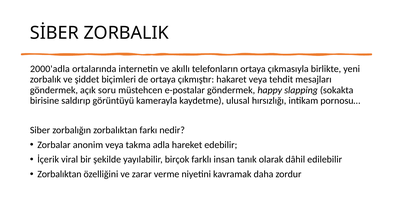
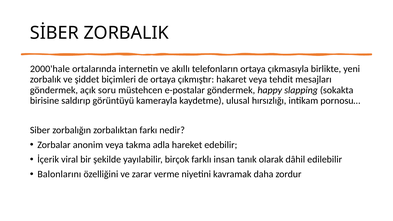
2000'adla: 2000'adla -> 2000'hale
Zorbalıktan at (59, 174): Zorbalıktan -> Balonlarını
